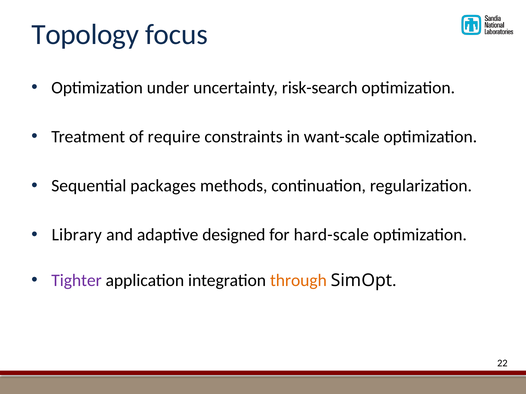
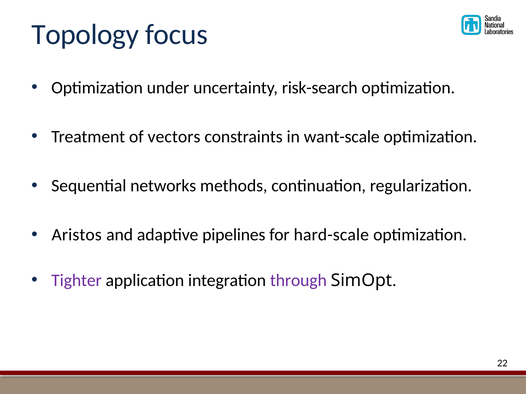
require: require -> vectors
packages: packages -> networks
Library: Library -> Aristos
designed: designed -> pipelines
through colour: orange -> purple
